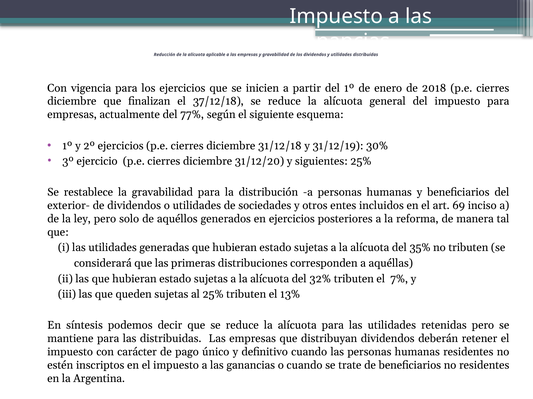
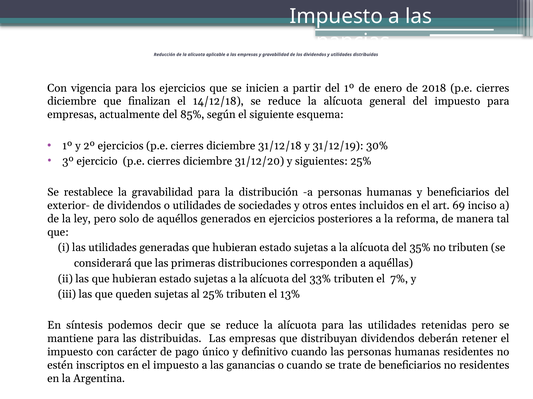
37/12/18: 37/12/18 -> 14/12/18
77%: 77% -> 85%
32%: 32% -> 33%
